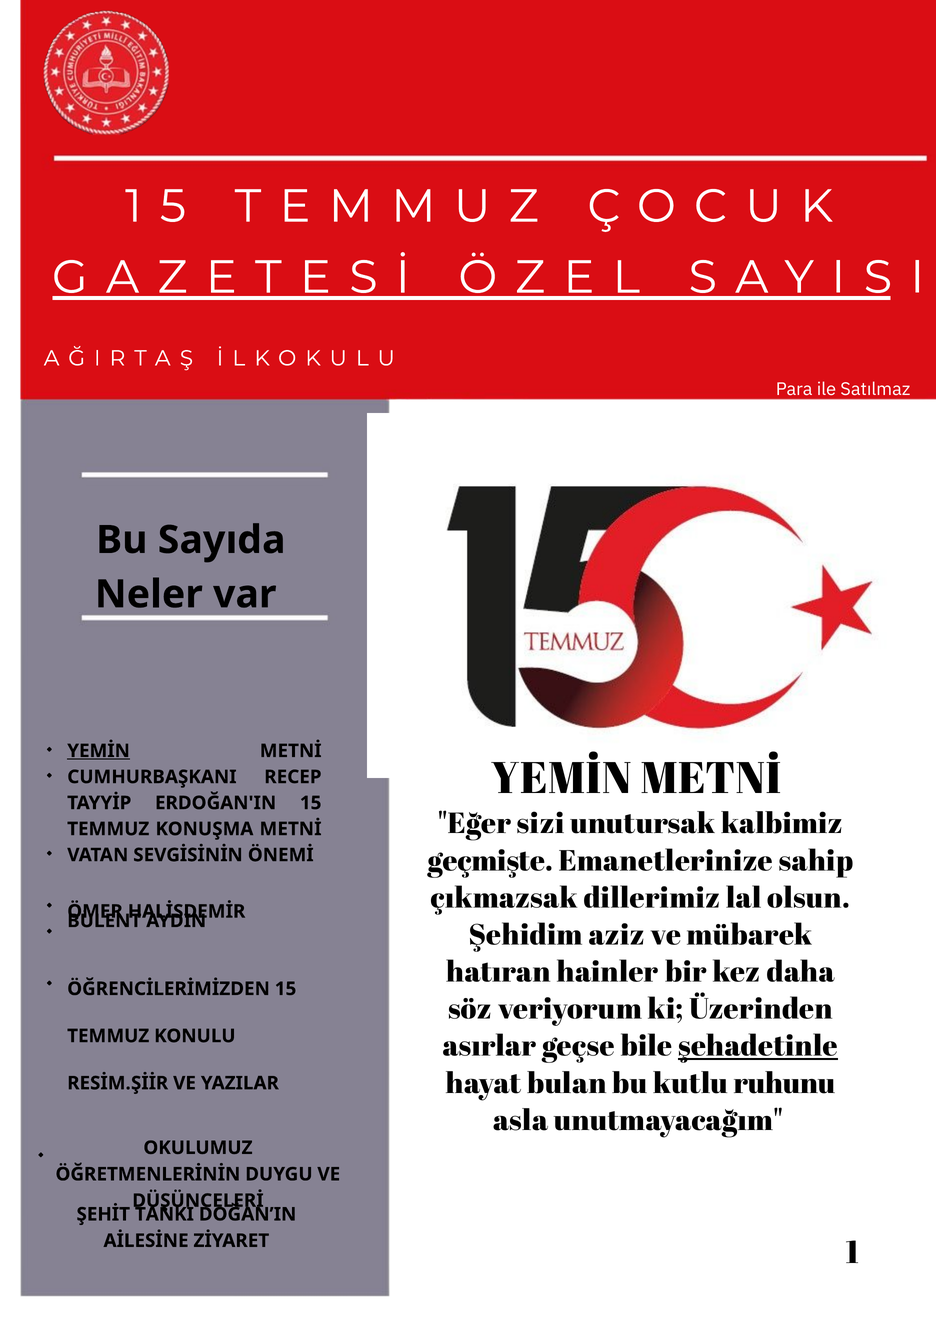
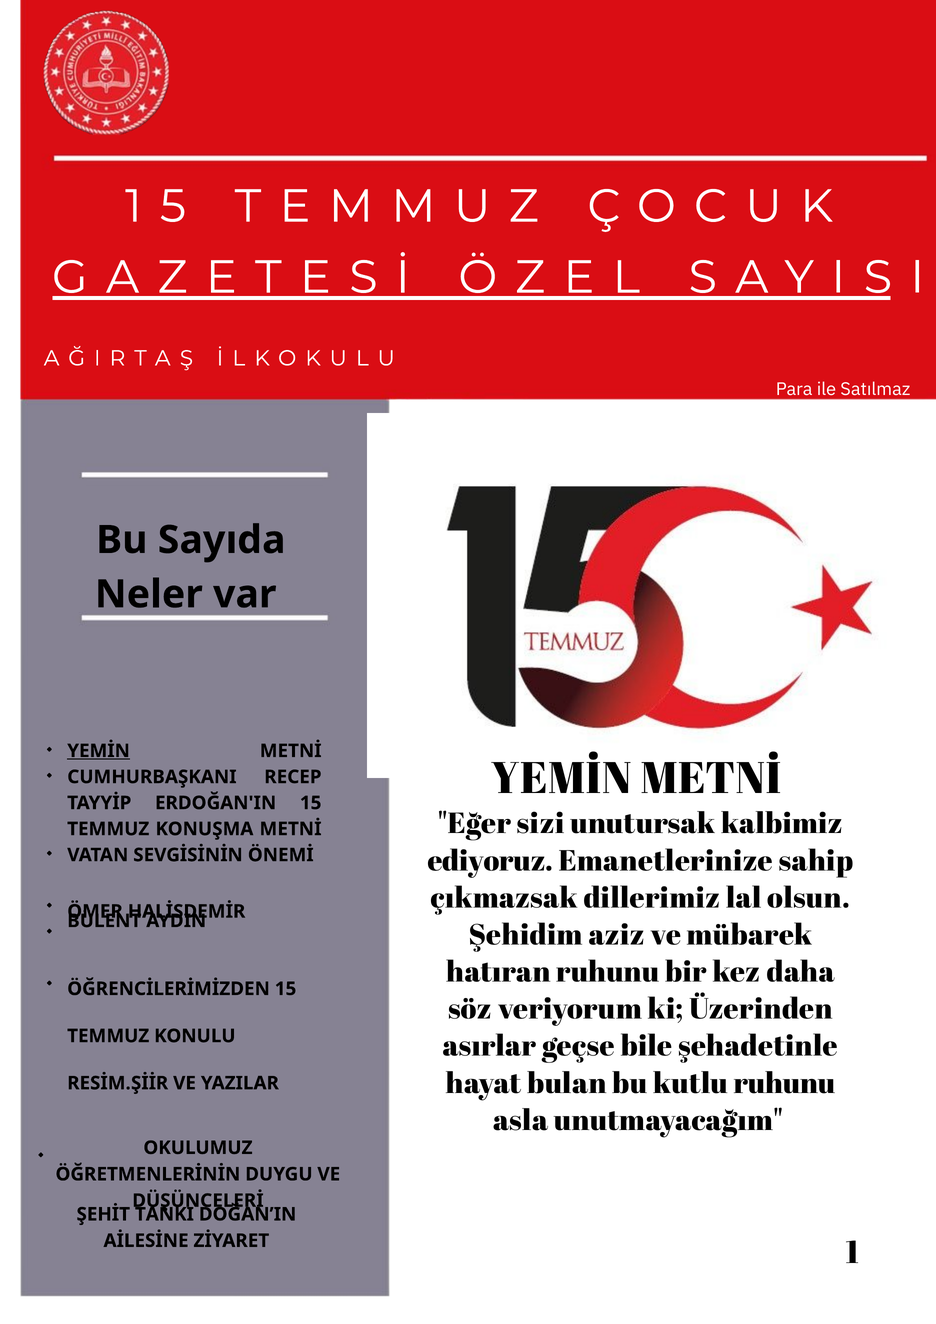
geçmişte: geçmişte -> ediyoruz
hatıran hainler: hainler -> ruhunu
şehadetinle underline: present -> none
